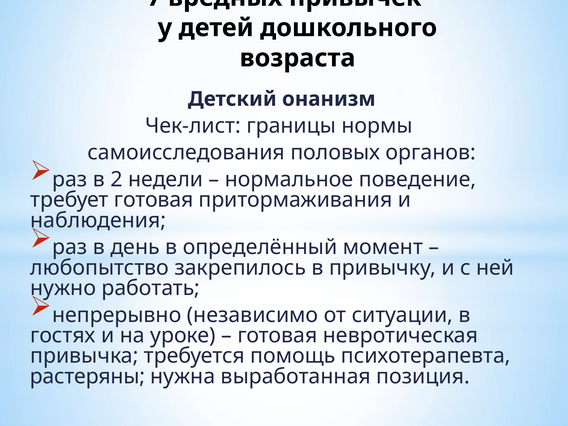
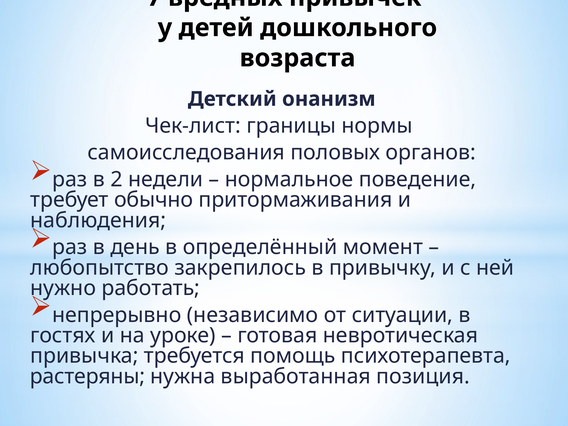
требует готовая: готовая -> обычно
